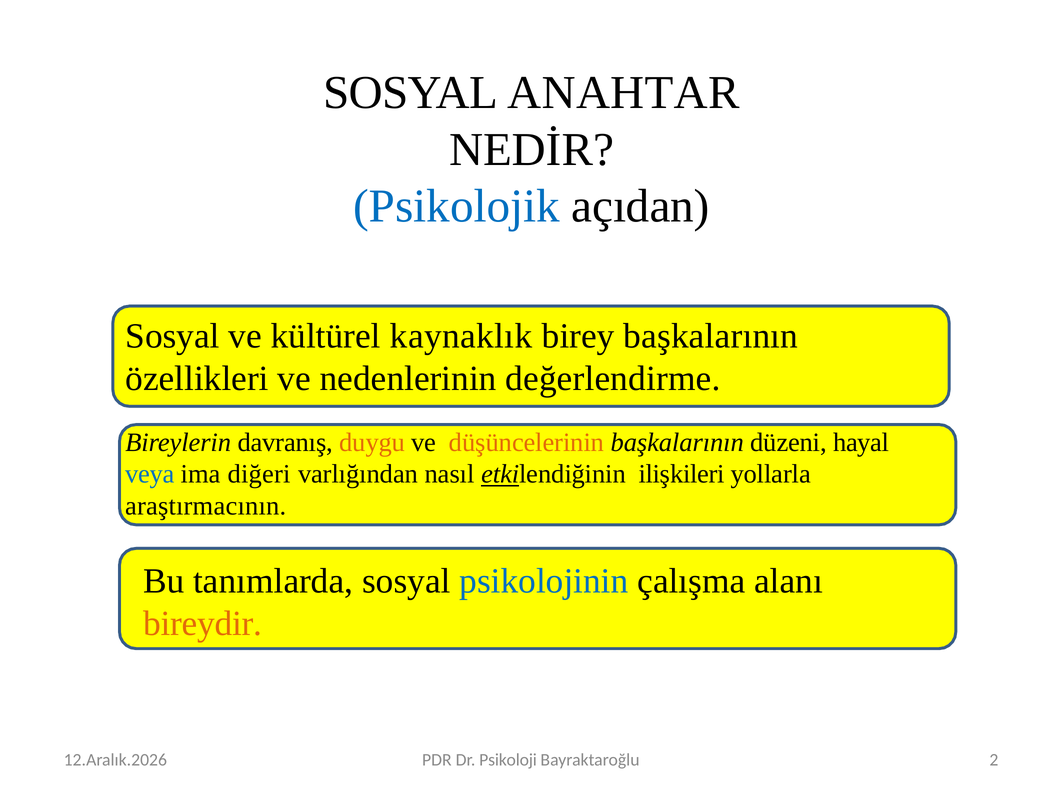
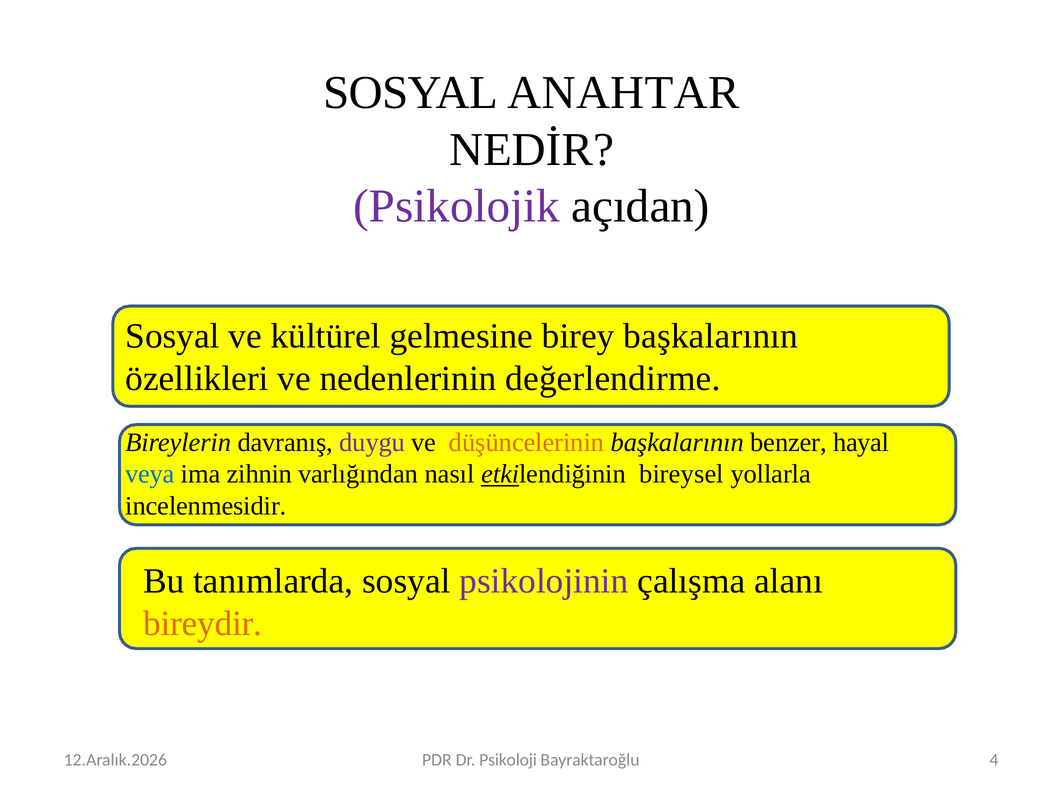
Psikolojik colour: blue -> purple
kaynaklık: kaynaklık -> gelmesine
duygu colour: orange -> purple
düzeni: düzeni -> benzer
diğeri: diğeri -> zihnin
ilişkileri: ilişkileri -> bireysel
araştırmacının: araştırmacının -> incelenmesidir
psikolojinin colour: blue -> purple
2: 2 -> 4
